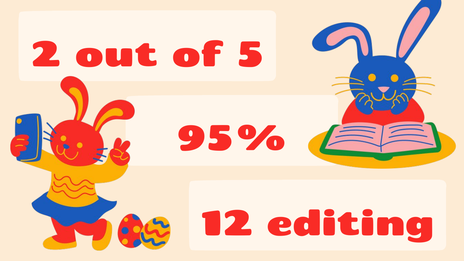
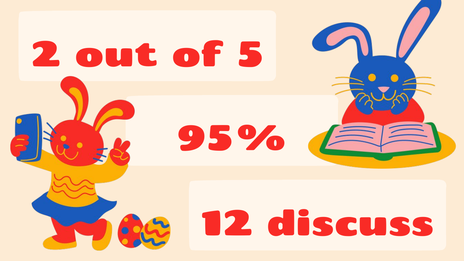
editing: editing -> discuss
